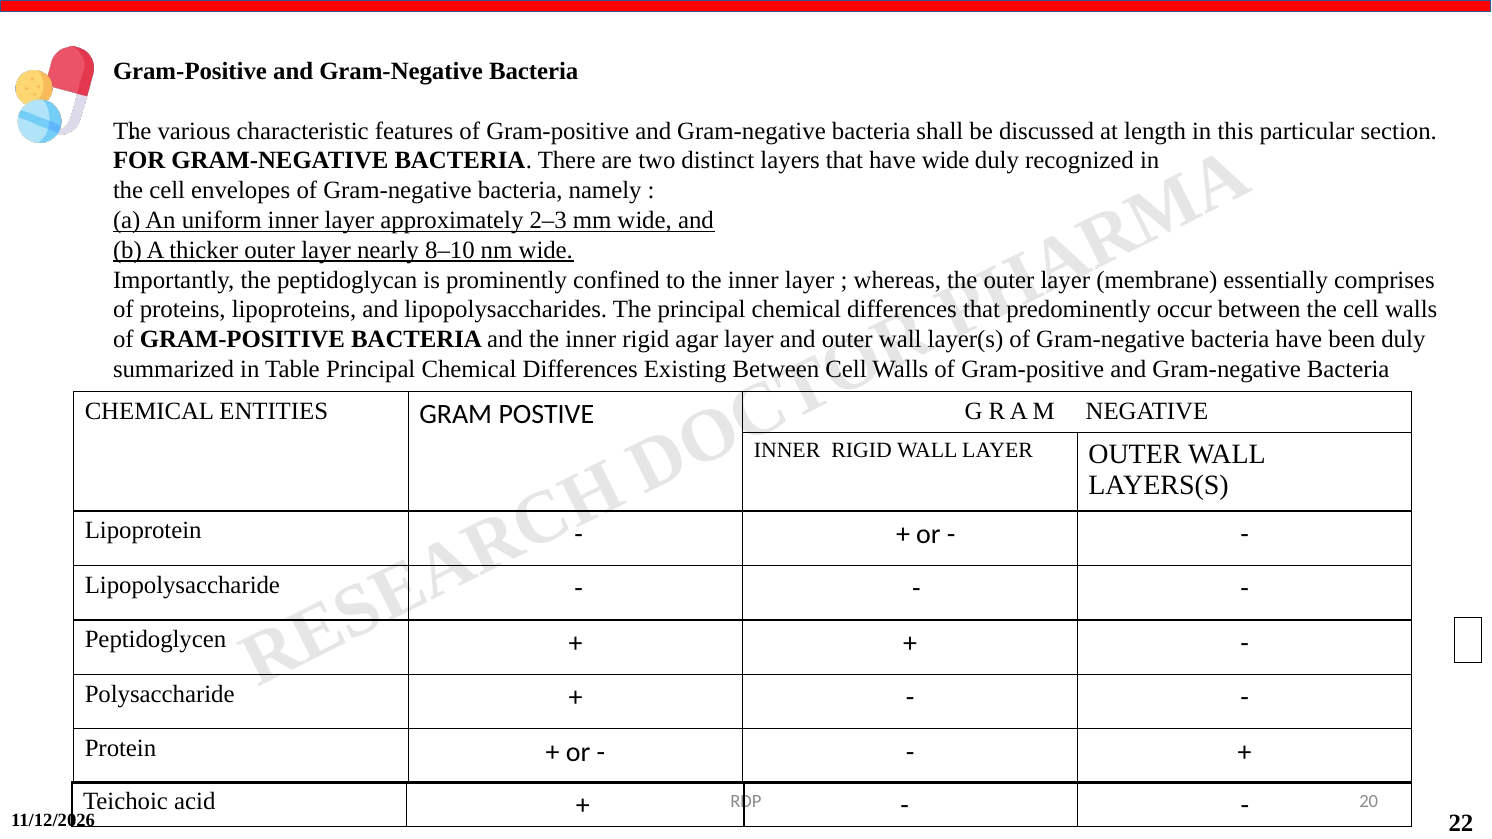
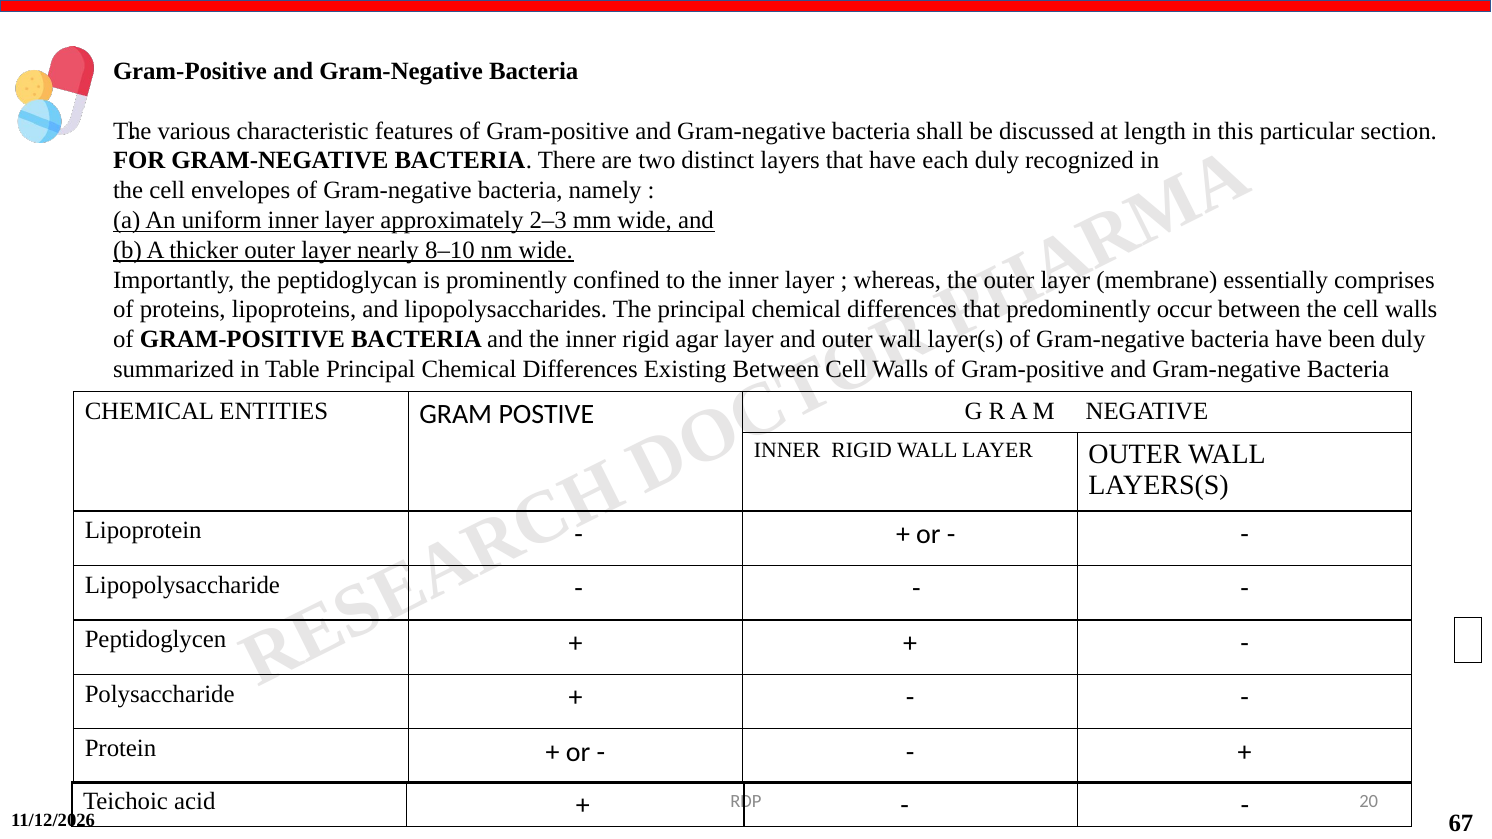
have wide: wide -> each
22: 22 -> 67
